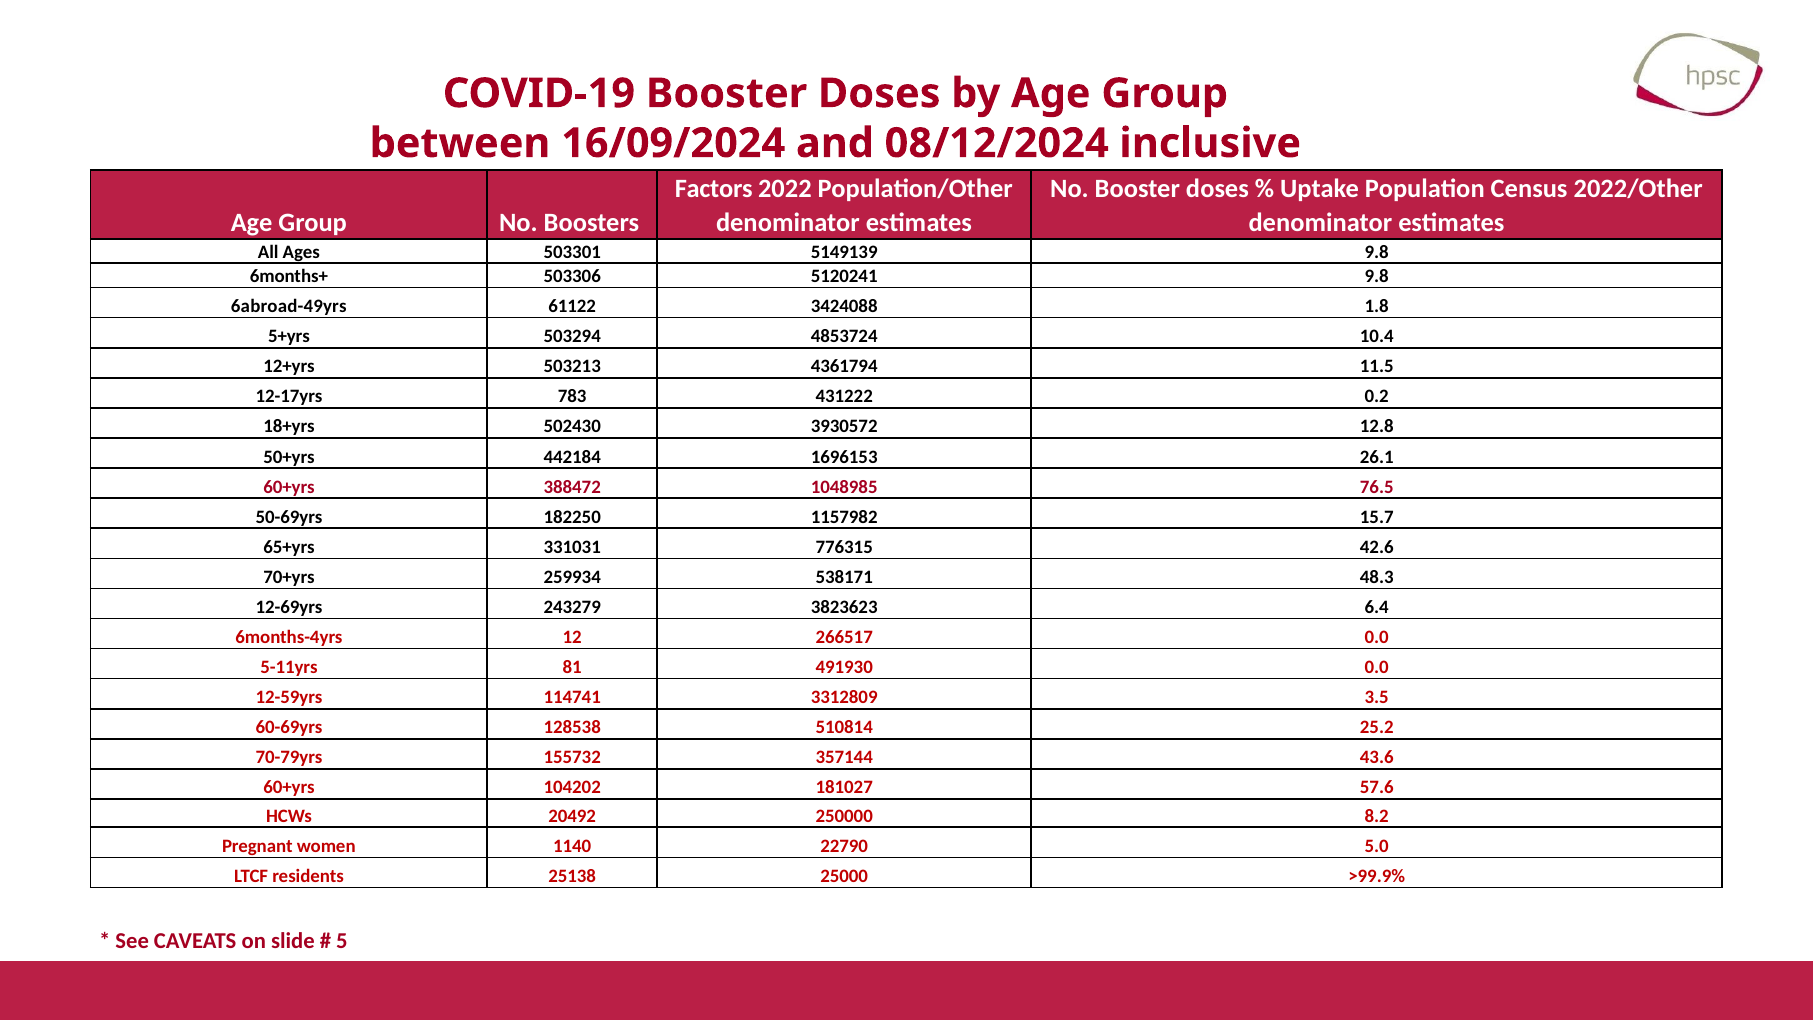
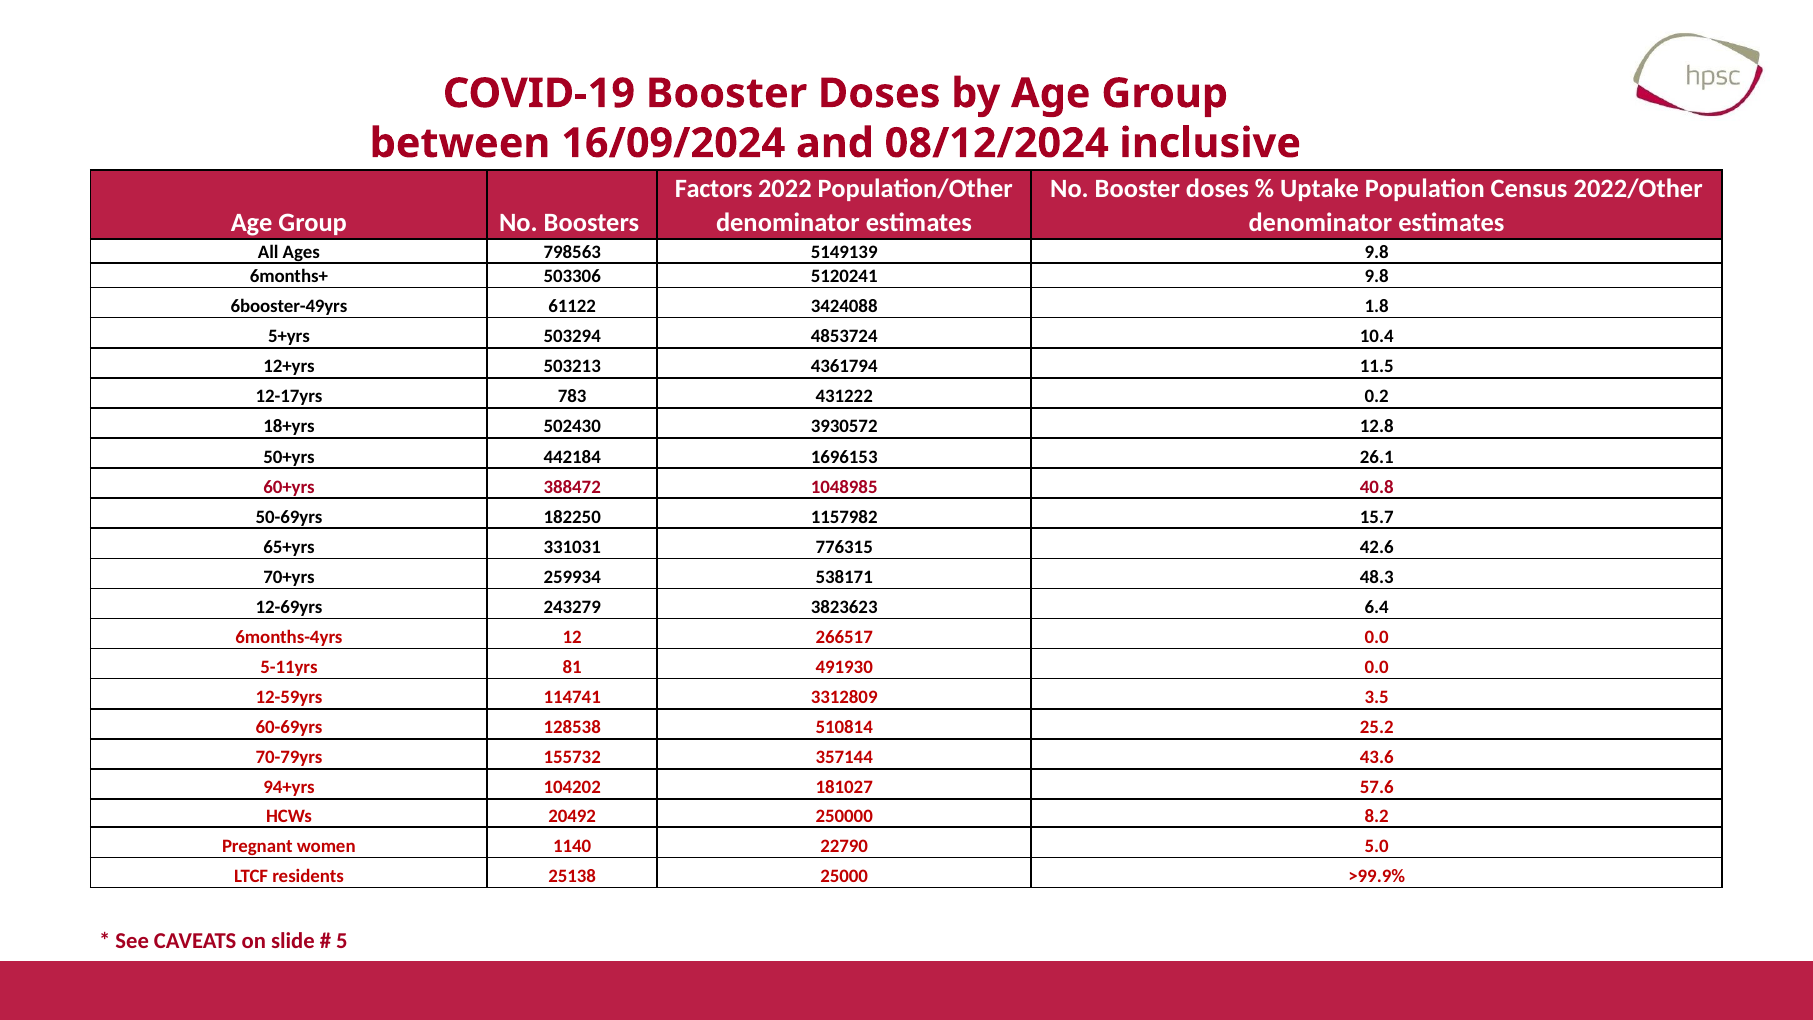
503301: 503301 -> 798563
6abroad-49yrs: 6abroad-49yrs -> 6booster-49yrs
76.5: 76.5 -> 40.8
60+yrs at (289, 788): 60+yrs -> 94+yrs
